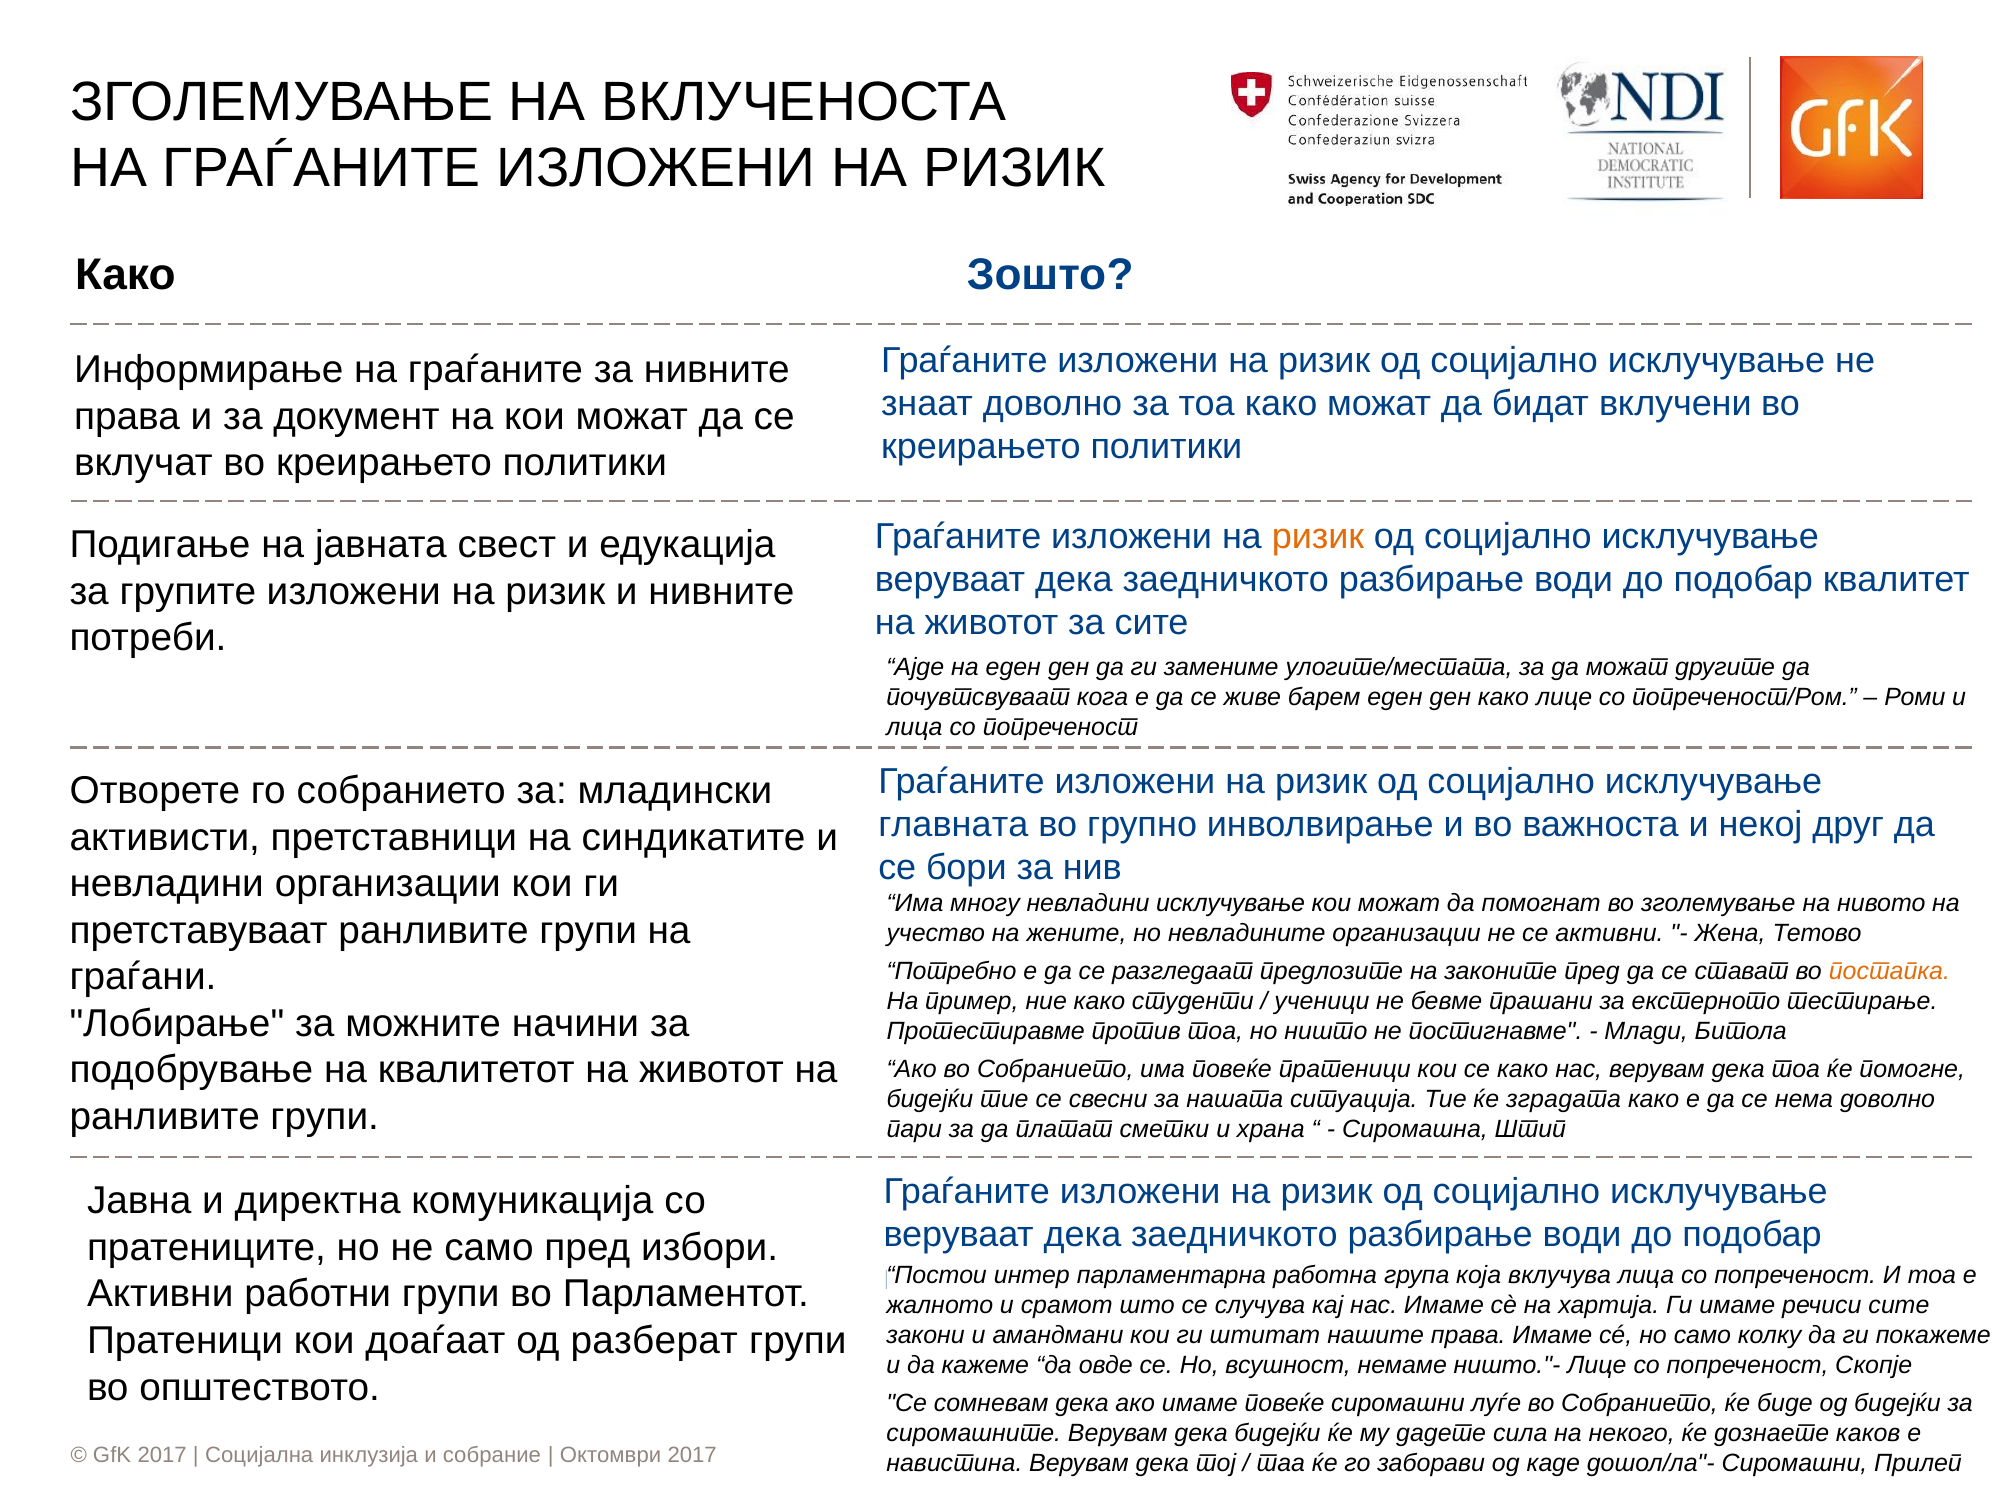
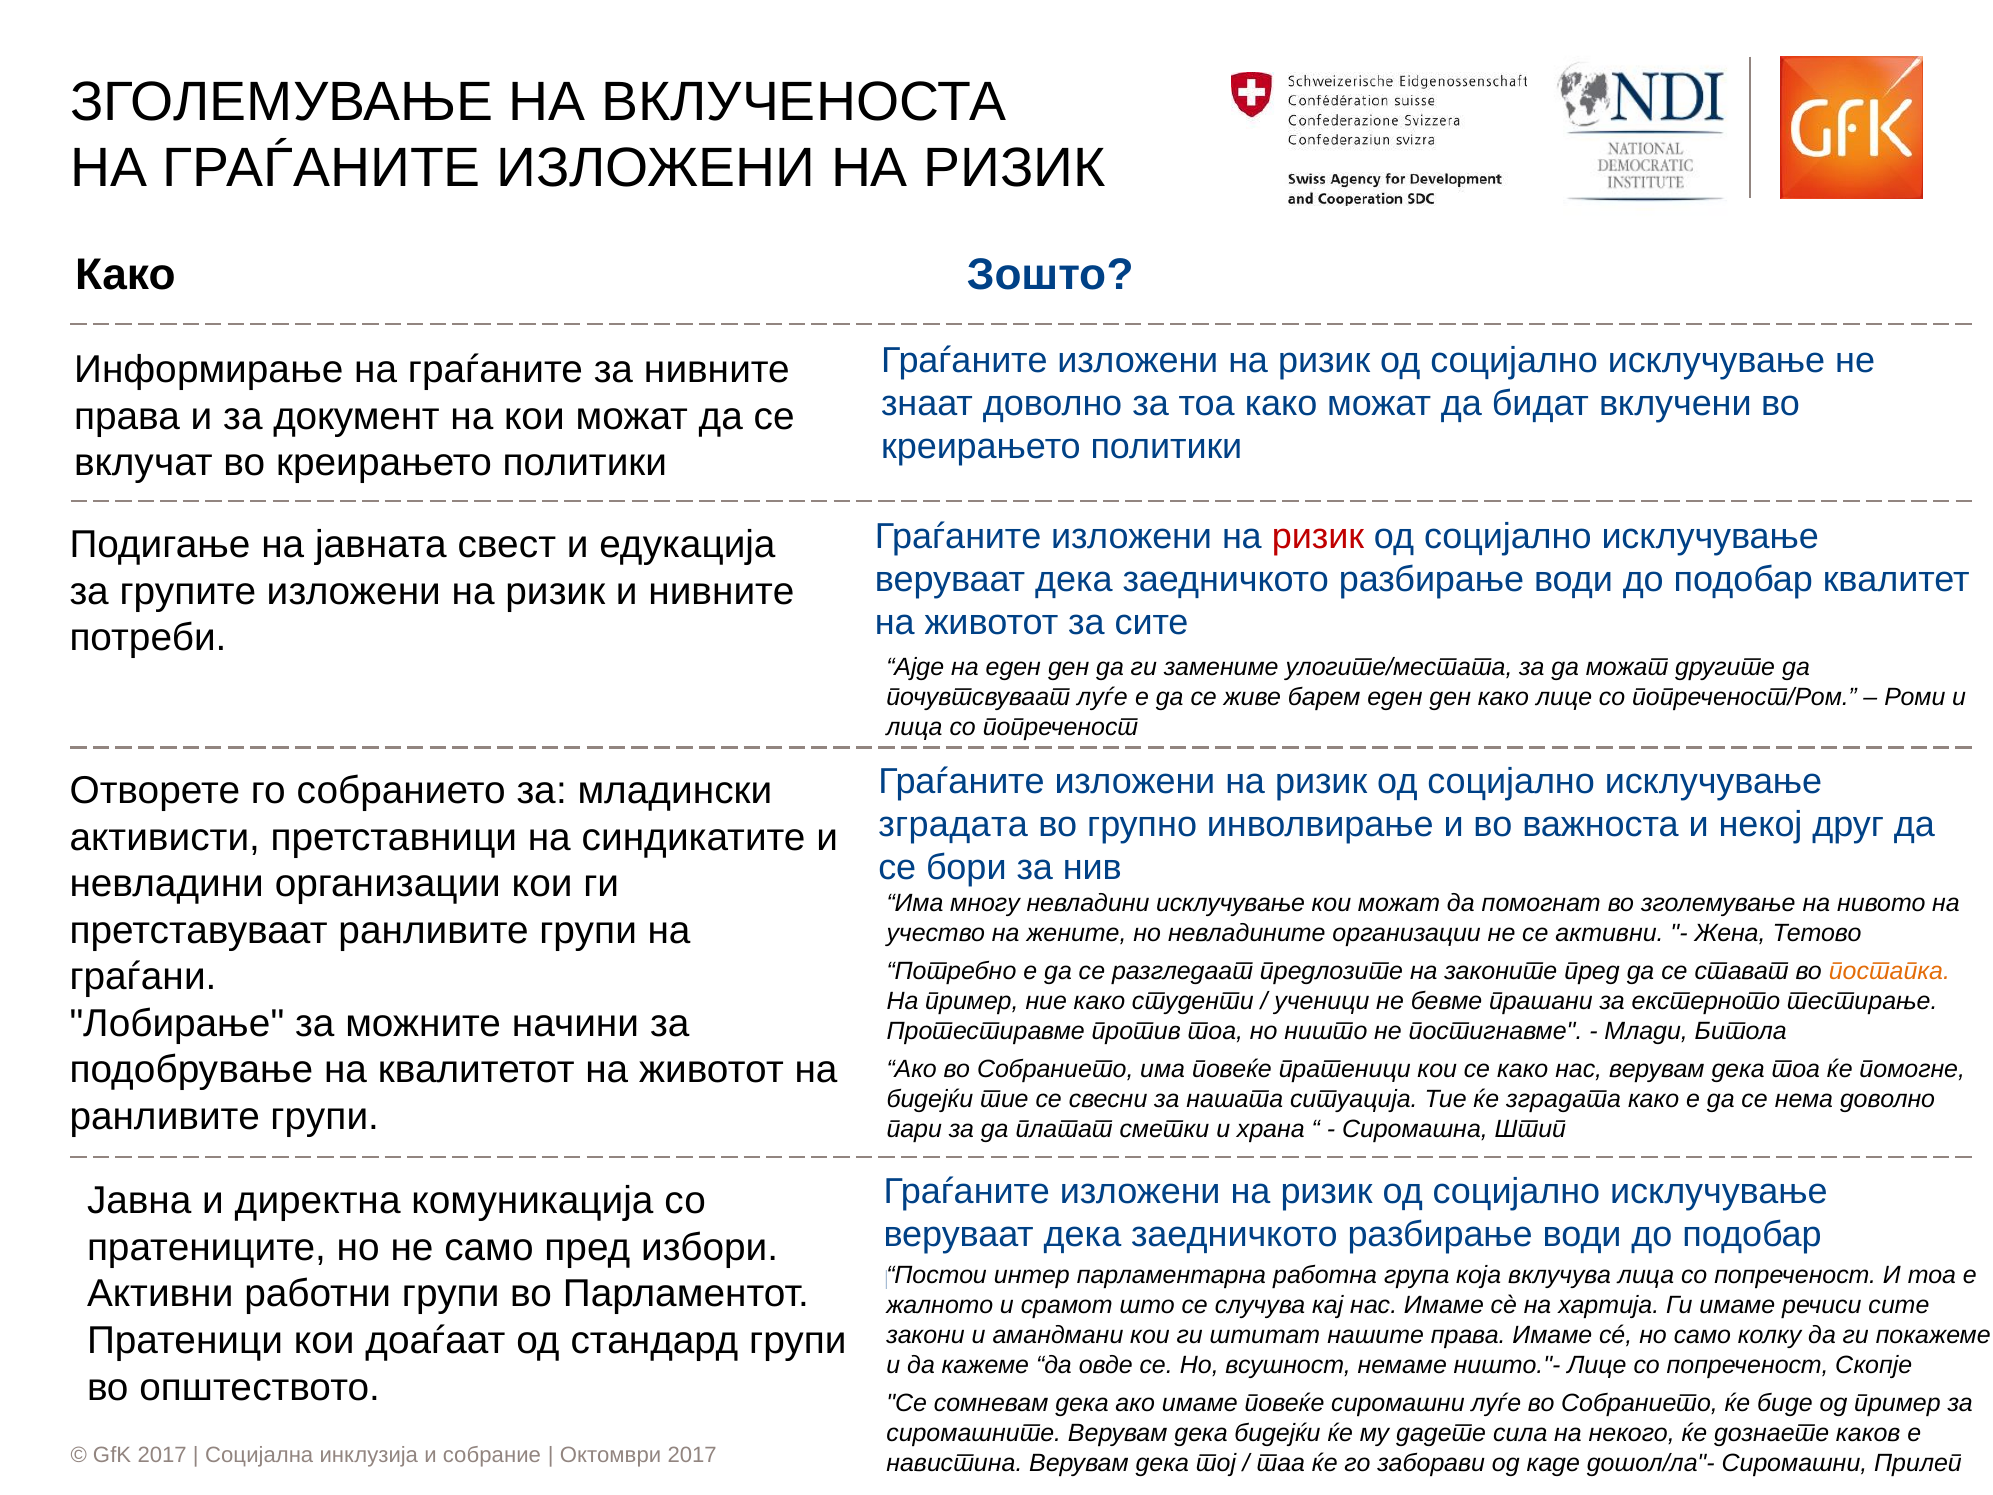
ризик at (1318, 536) colour: orange -> red
почувтсвуваат кога: кога -> луѓе
главната at (953, 824): главната -> зградата
разберат: разберат -> стандард
од бидејќи: бидејќи -> пример
